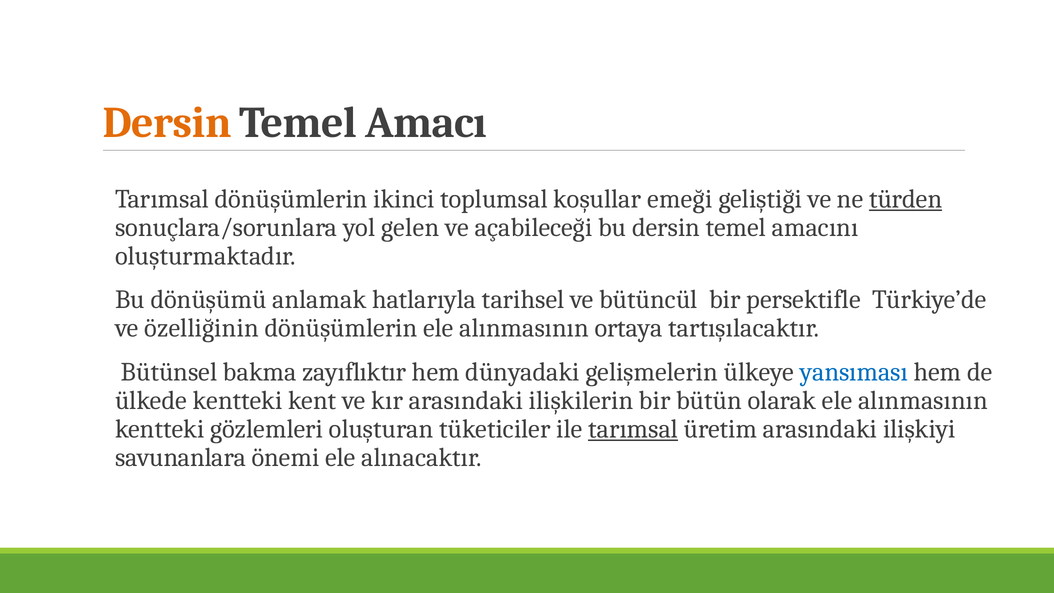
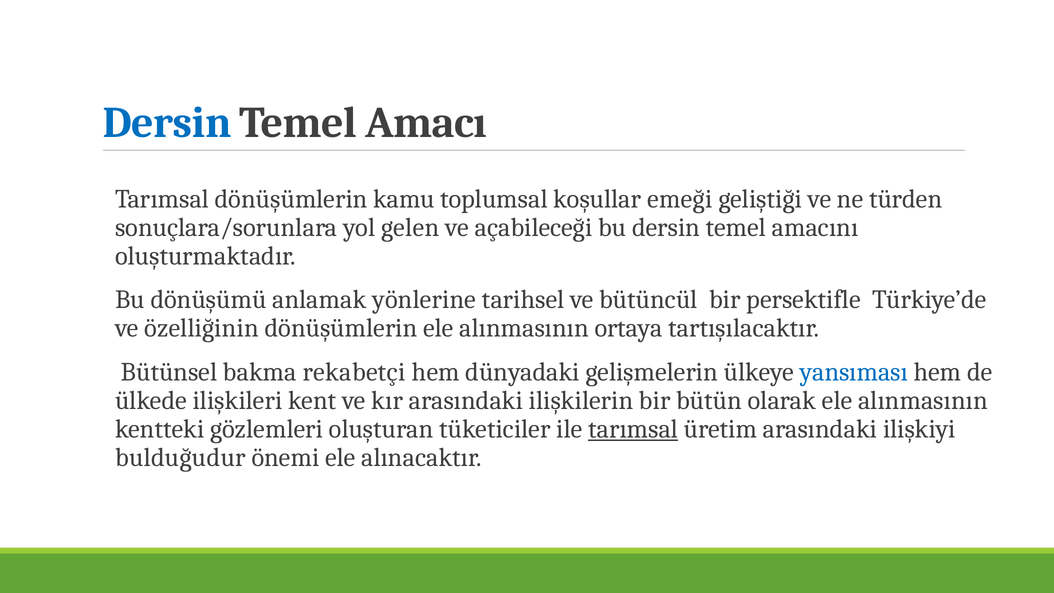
Dersin at (167, 123) colour: orange -> blue
ikinci: ikinci -> kamu
türden underline: present -> none
hatlarıyla: hatlarıyla -> yönlerine
zayıflıktır: zayıflıktır -> rekabetçi
ülkede kentteki: kentteki -> ilişkileri
savunanlara: savunanlara -> bulduğudur
